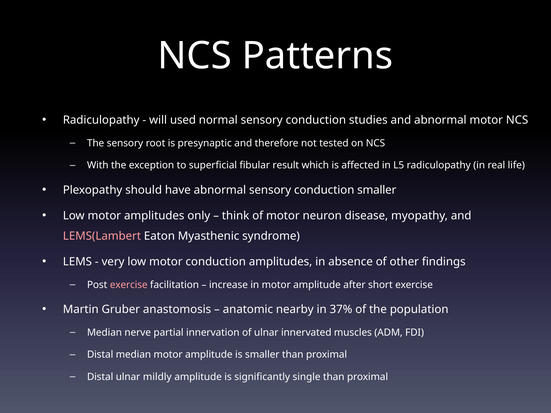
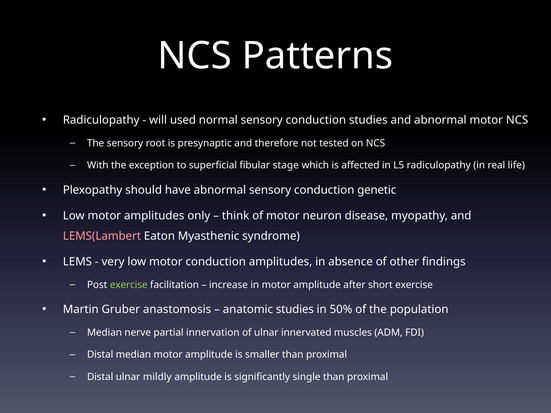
result: result -> stage
conduction smaller: smaller -> genetic
exercise at (129, 285) colour: pink -> light green
anatomic nearby: nearby -> studies
37%: 37% -> 50%
